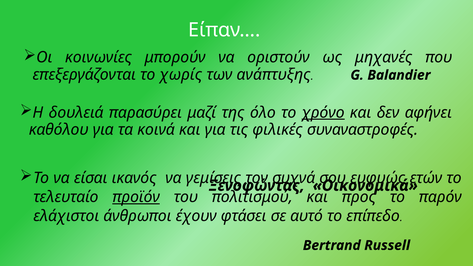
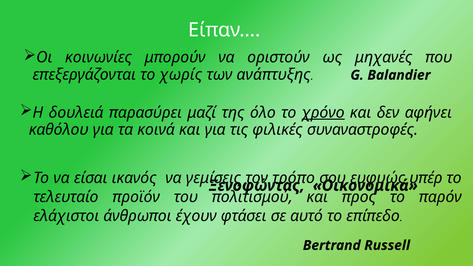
συχνά: συχνά -> τρόπο
ετών: ετών -> υπέρ
προϊόν underline: present -> none
